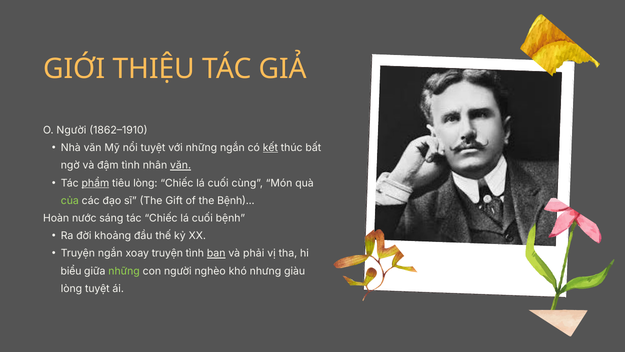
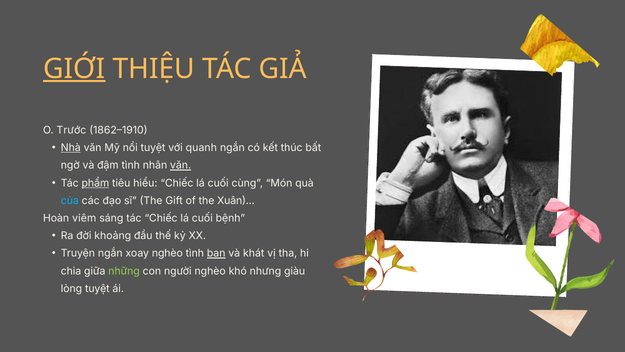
GIỚI underline: none -> present
O Người: Người -> Trước
Nhà underline: none -> present
với những: những -> quanh
kết underline: present -> none
tiêu lòng: lòng -> hiểu
của colour: light green -> light blue
the Bệnh: Bệnh -> Xuân
nước: nước -> viêm
xoay truyện: truyện -> nghèo
phải: phải -> khát
biểu: biểu -> chia
